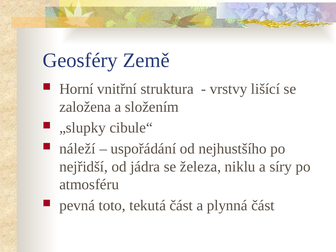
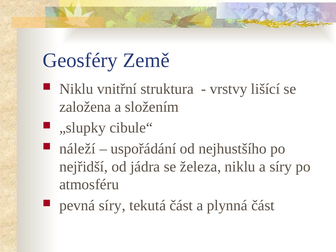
Horní at (76, 89): Horní -> Niklu
pevná toto: toto -> síry
